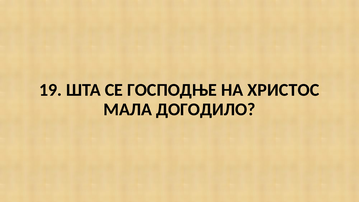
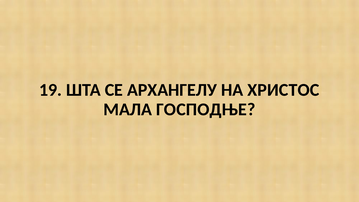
ГОСПОДЊЕ: ГОСПОДЊЕ -> АРХАНГЕЛУ
ДОГОДИЛО: ДОГОДИЛО -> ГОСПОДЊЕ
